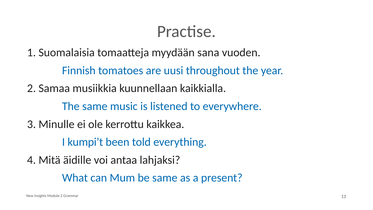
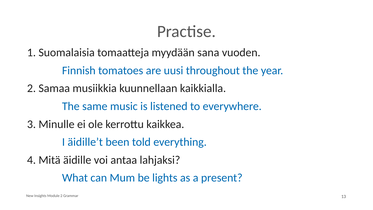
kumpi’t: kumpi’t -> äidille’t
be same: same -> lights
